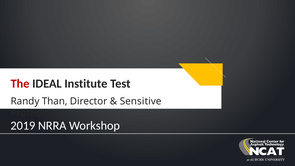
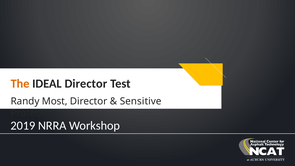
The colour: red -> orange
IDEAL Institute: Institute -> Director
Than: Than -> Most
